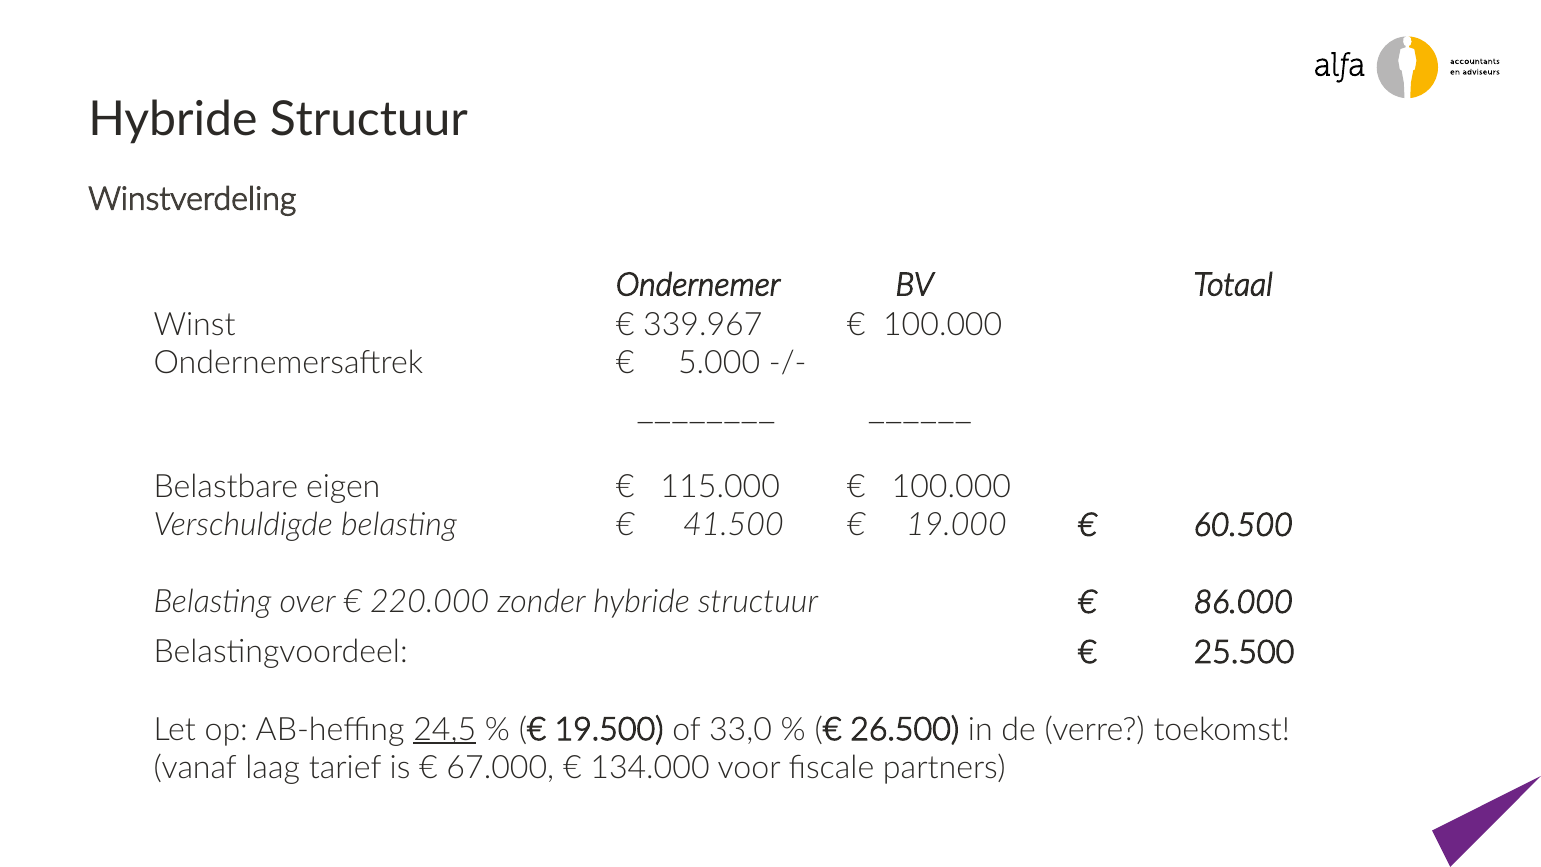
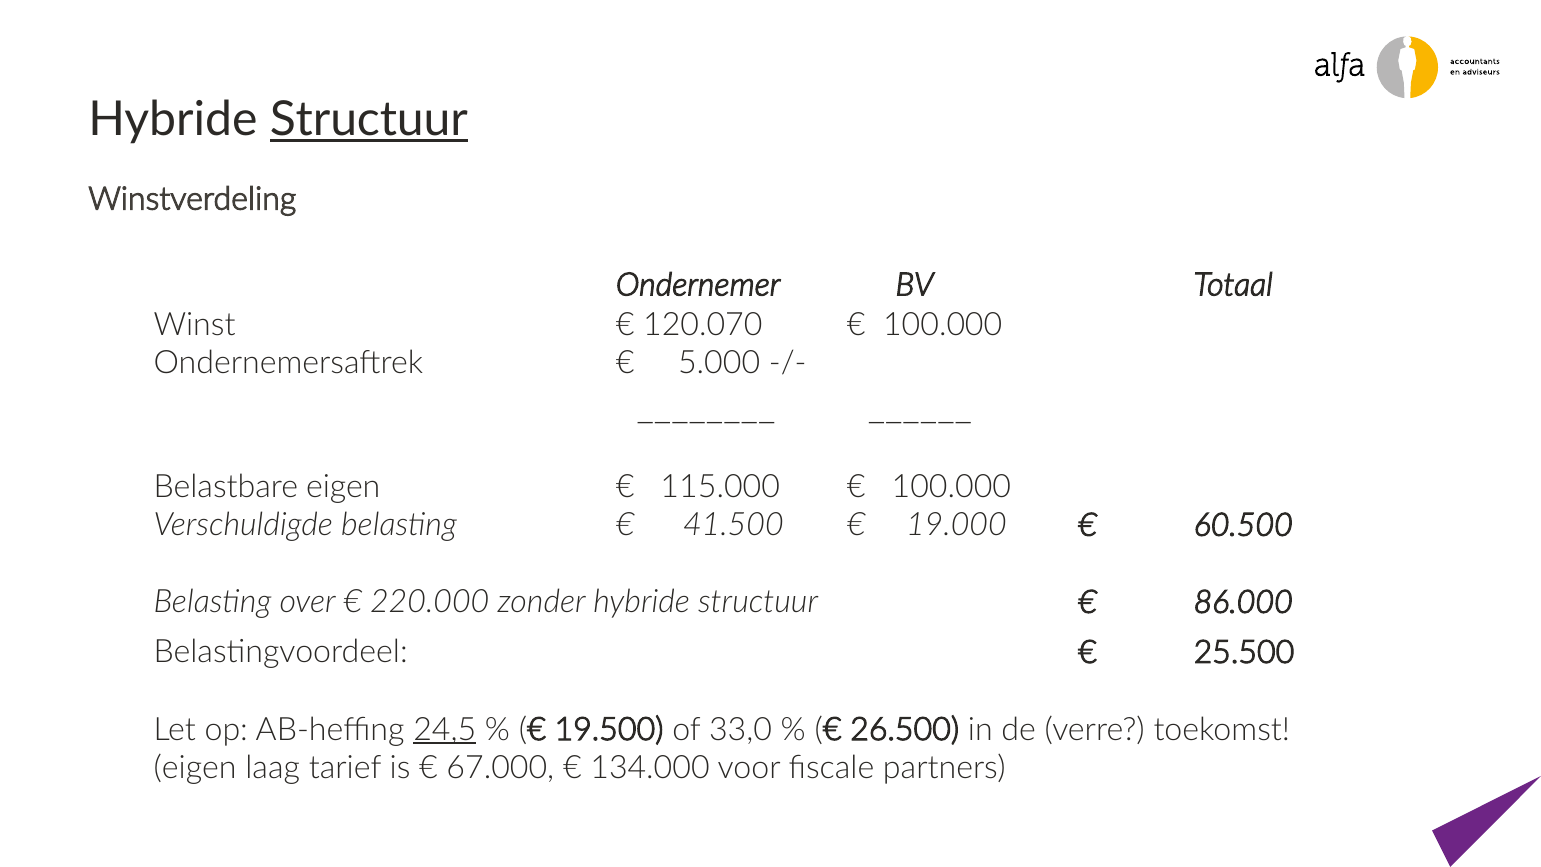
Structuur at (369, 119) underline: none -> present
339.967: 339.967 -> 120.070
vanaf at (195, 768): vanaf -> eigen
